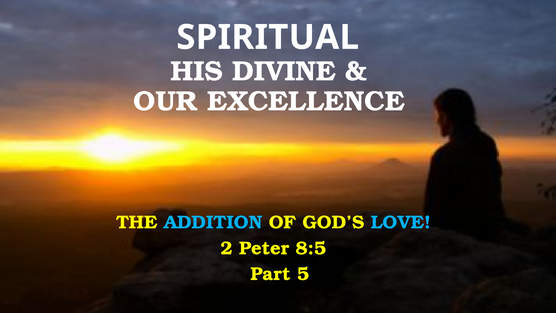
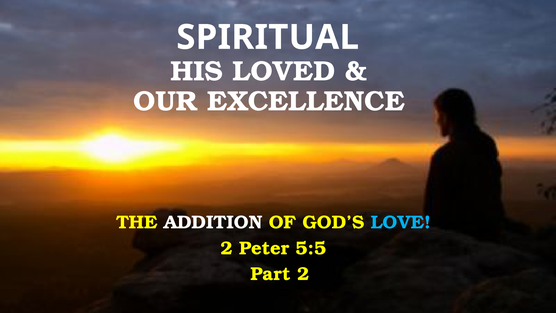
DIVINE: DIVINE -> LOVED
ADDITION colour: light blue -> white
8:5: 8:5 -> 5:5
Part 5: 5 -> 2
